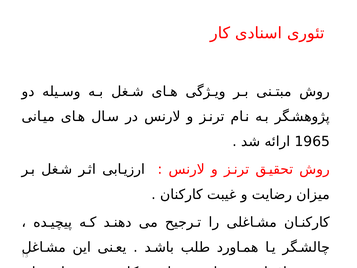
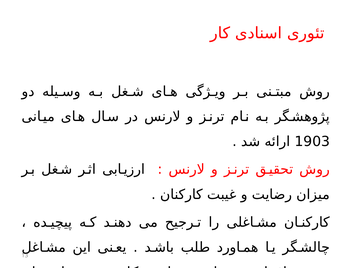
1965: 1965 -> 1903
